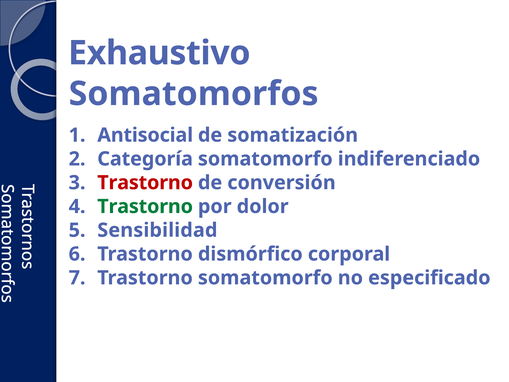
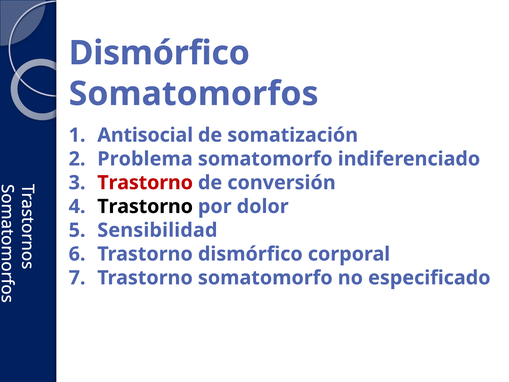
Exhaustivo at (159, 53): Exhaustivo -> Dismórfico
Categoría: Categoría -> Problema
Trastorno at (145, 206) colour: green -> black
